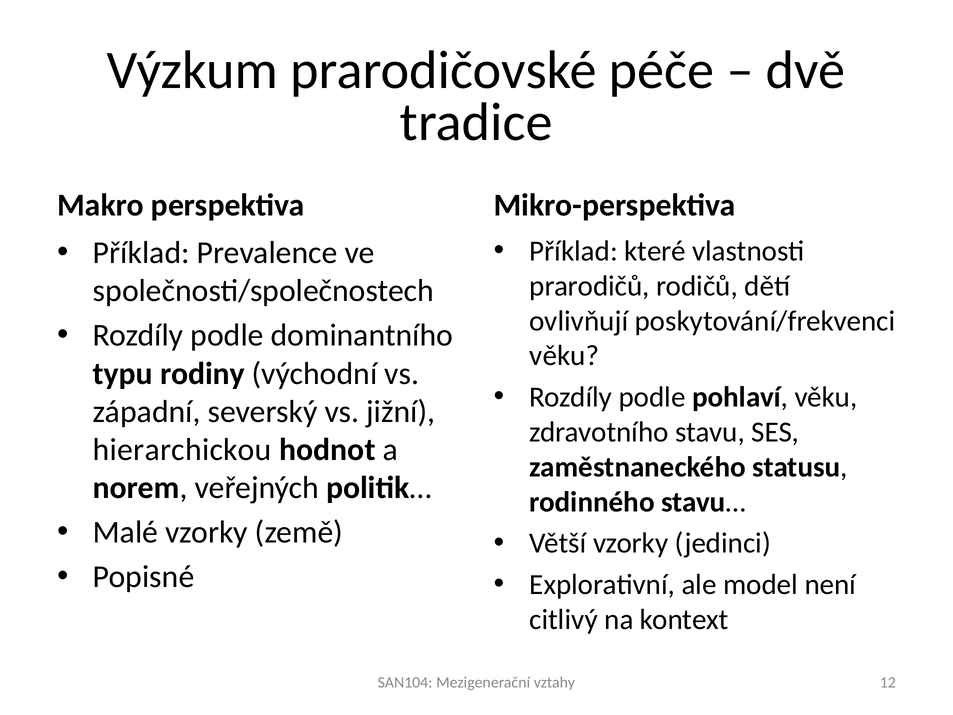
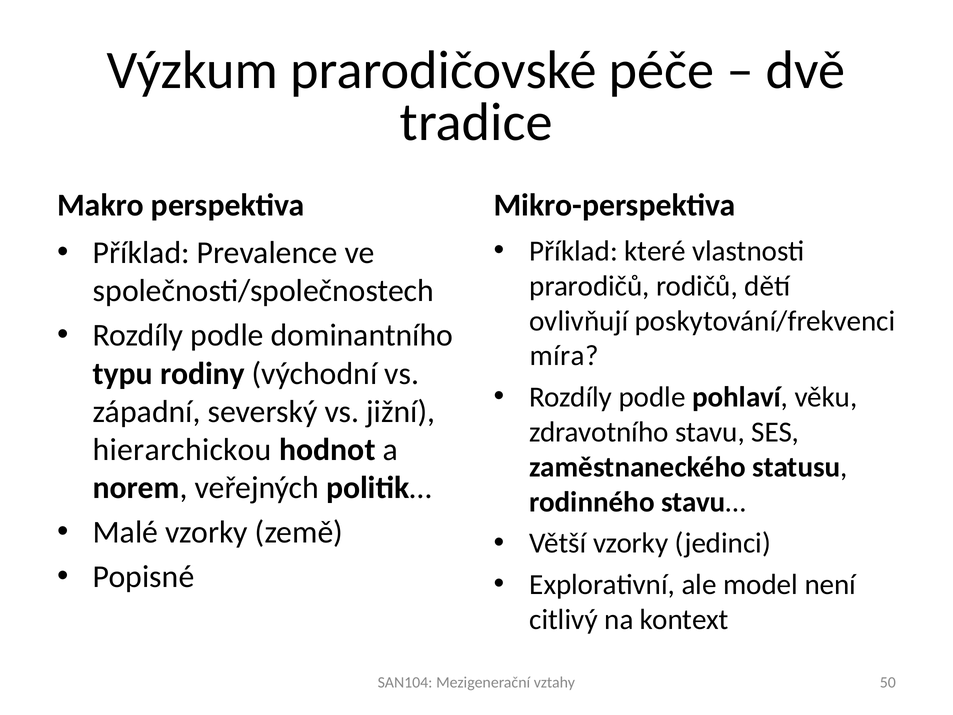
věku at (564, 356): věku -> míra
12: 12 -> 50
